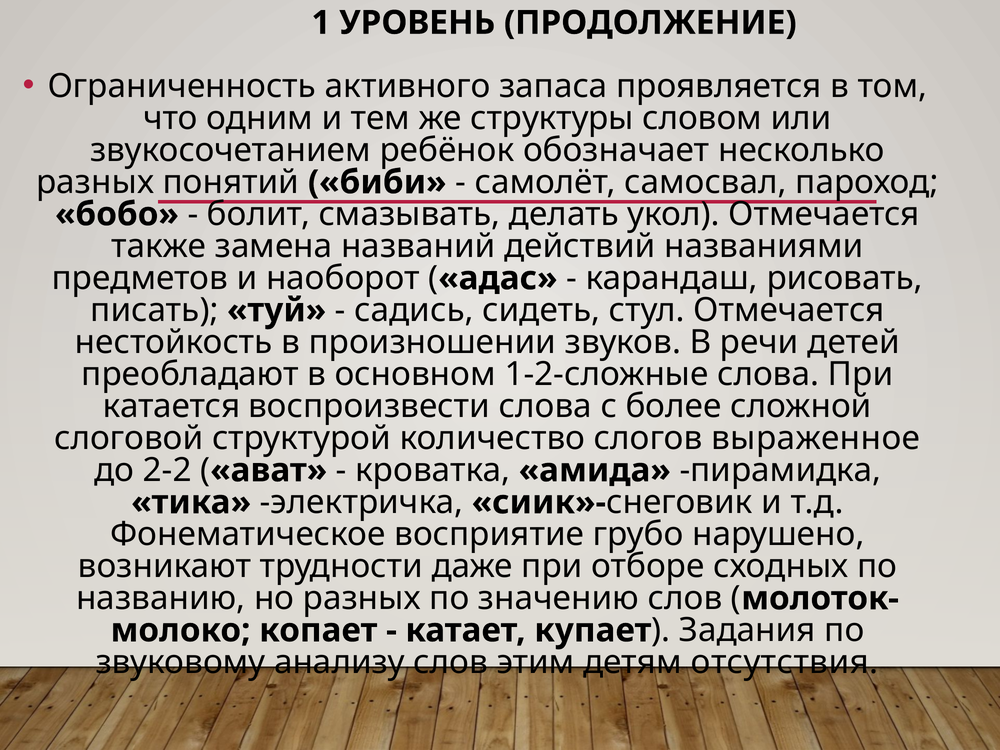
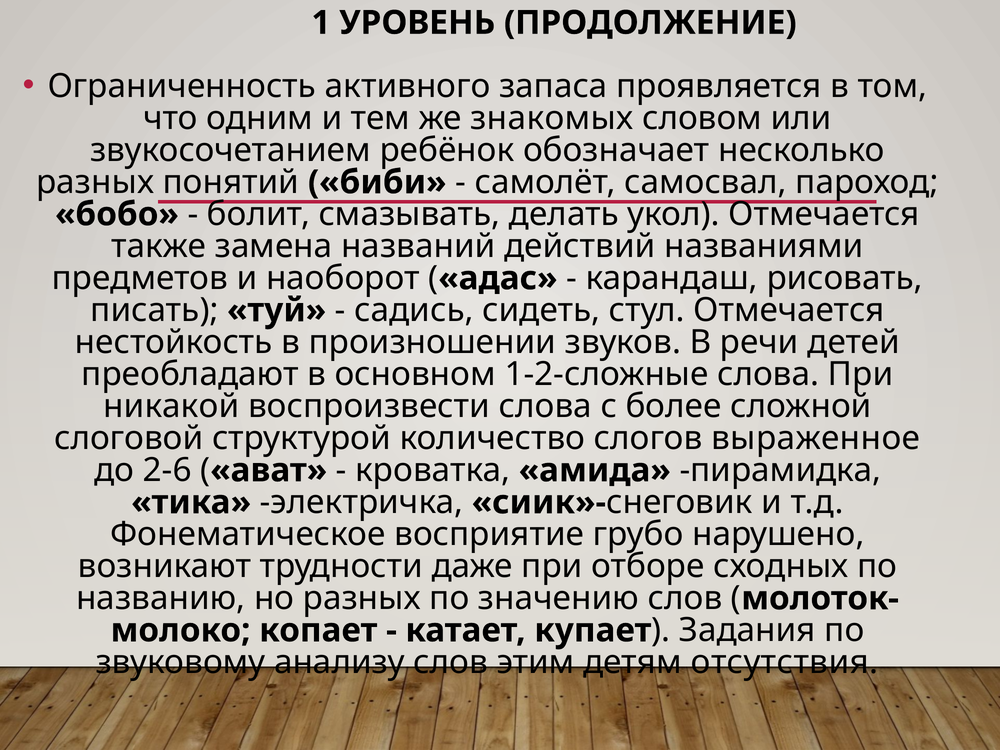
структуры: структуры -> знакомых
катается: катается -> никакой
2-2: 2-2 -> 2-6
